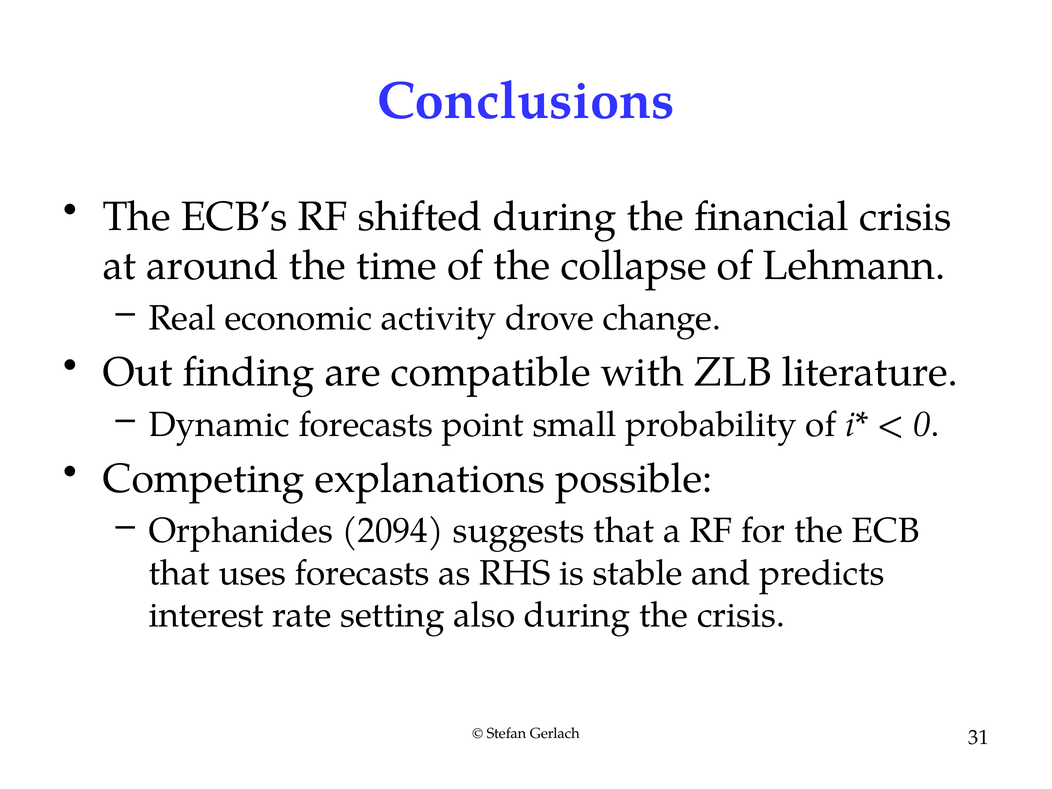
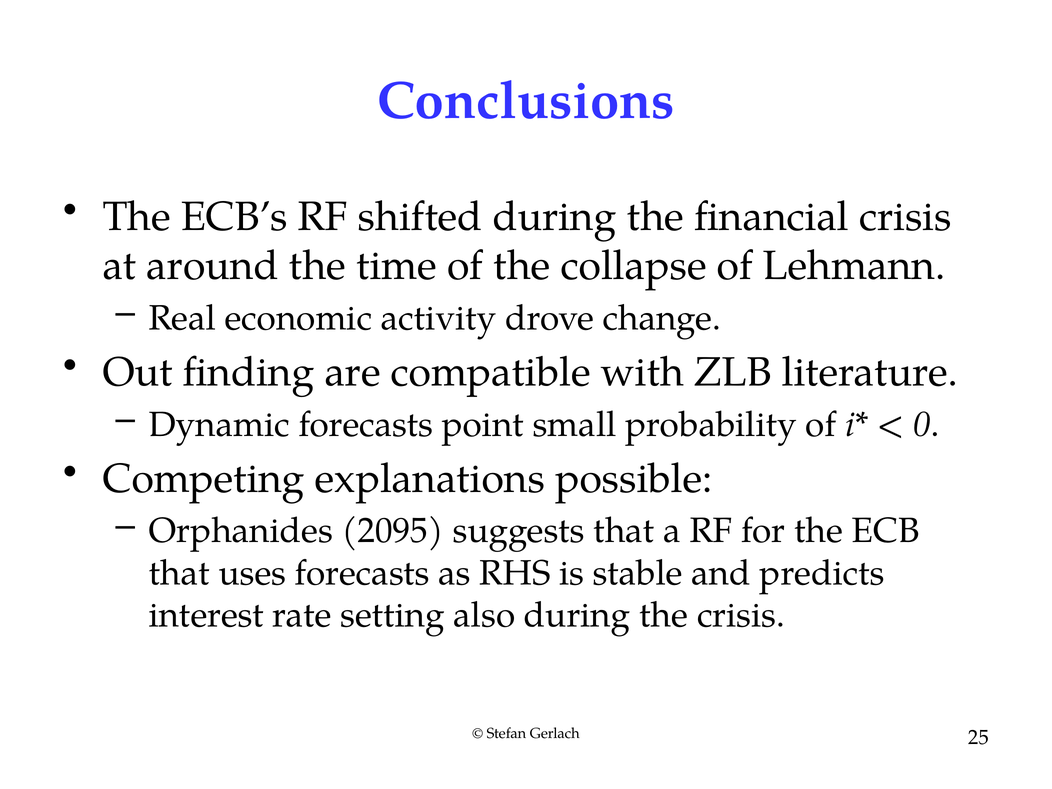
2094: 2094 -> 2095
31: 31 -> 25
